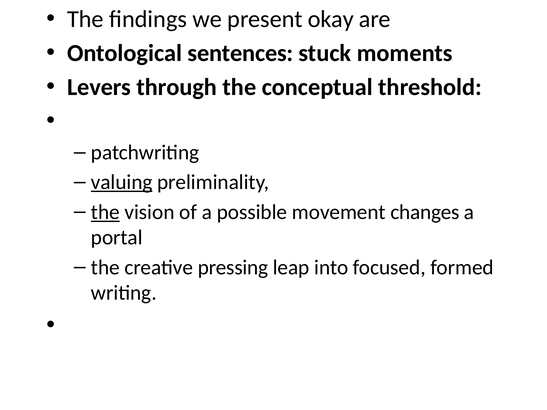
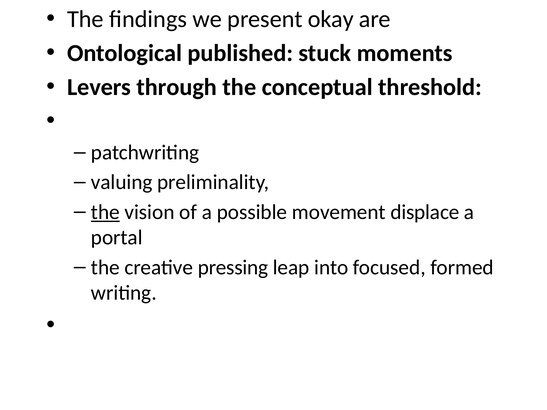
sentences: sentences -> published
valuing underline: present -> none
changes: changes -> displace
